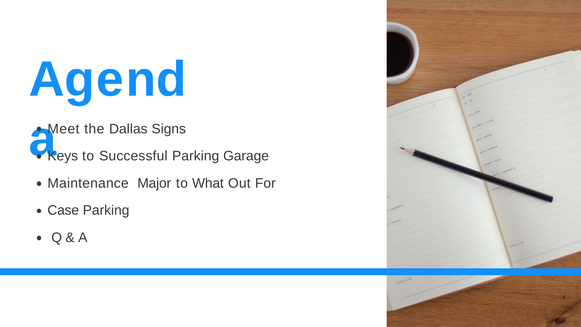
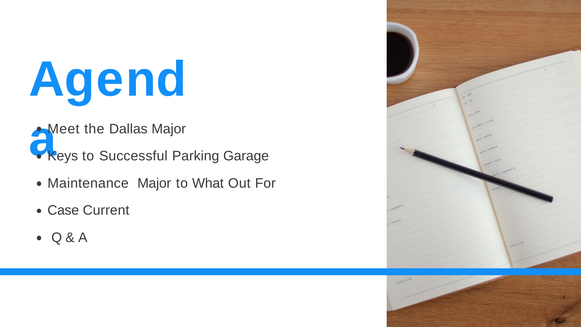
Dallas Signs: Signs -> Major
Case Parking: Parking -> Current
